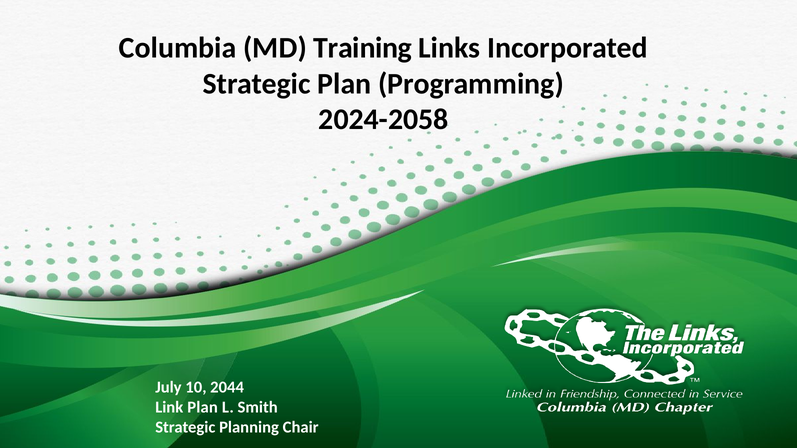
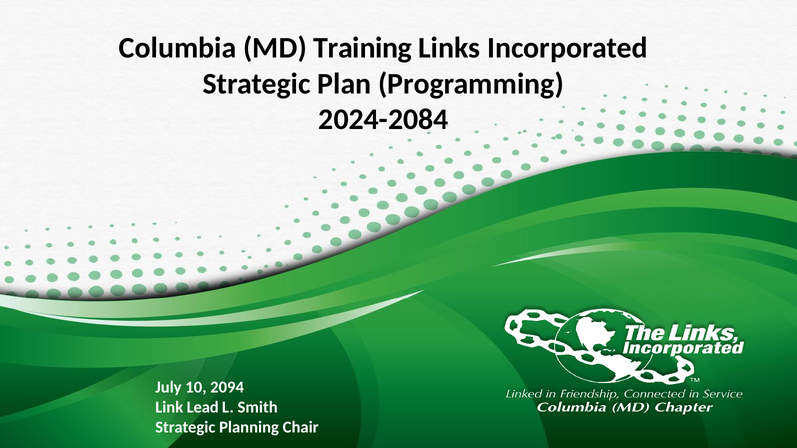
2024-2058: 2024-2058 -> 2024-2084
2044: 2044 -> 2094
Link Plan: Plan -> Lead
